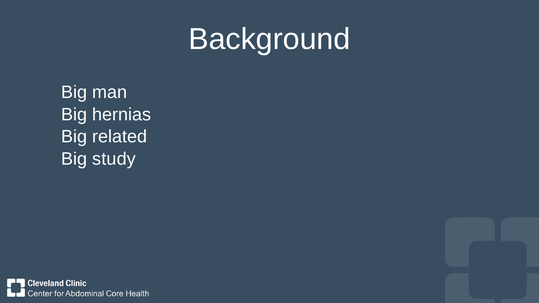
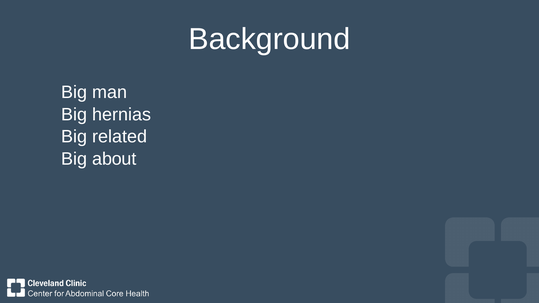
study: study -> about
